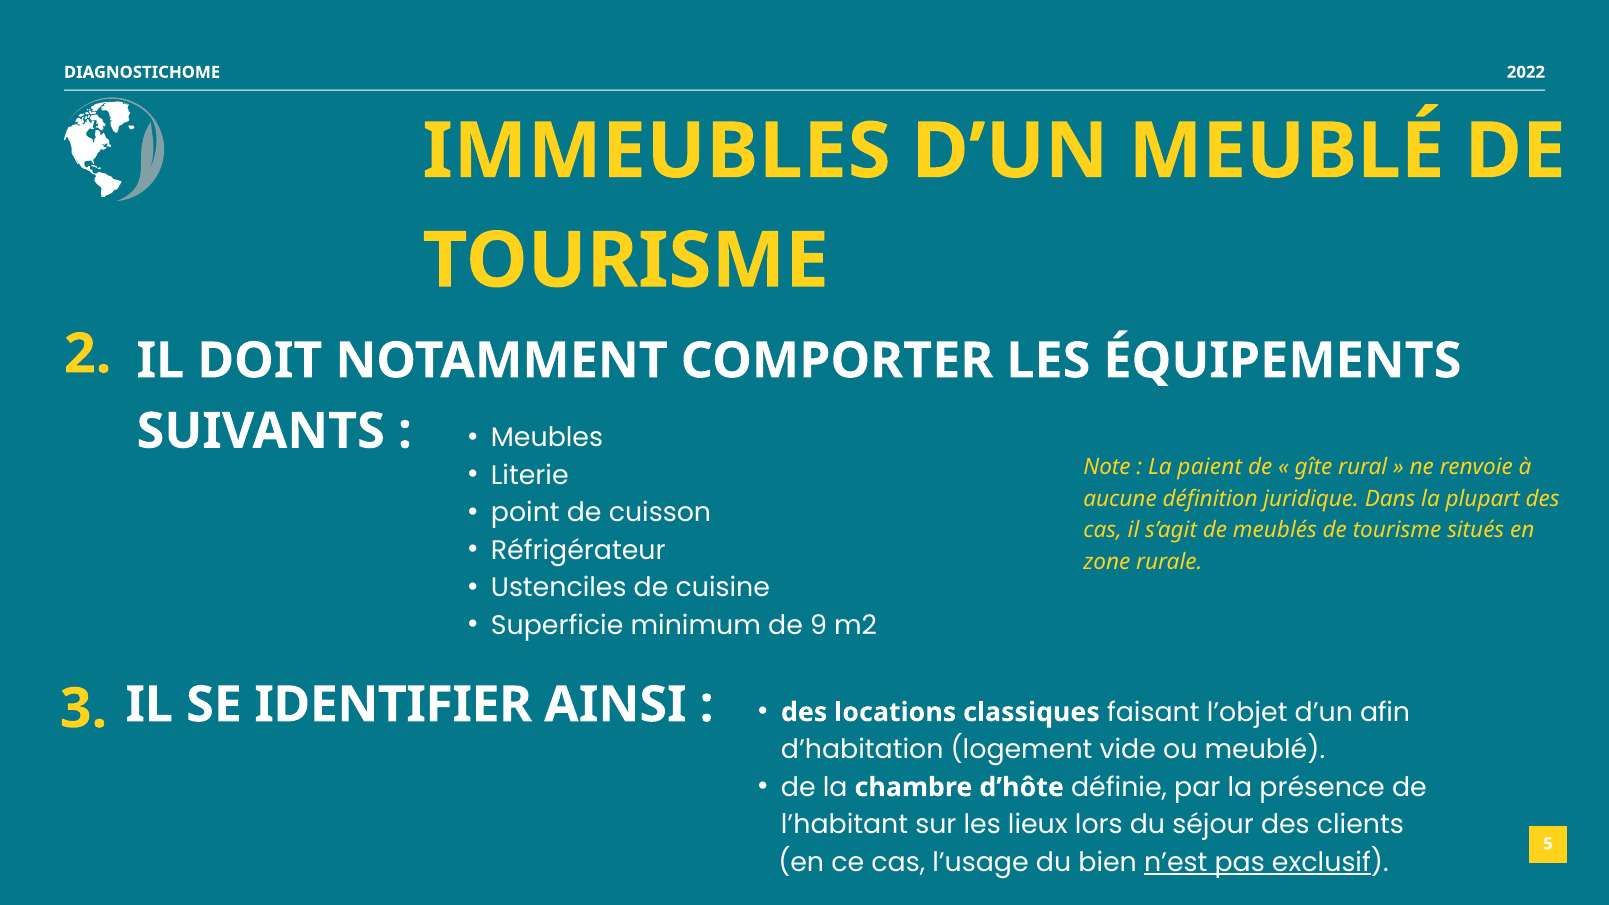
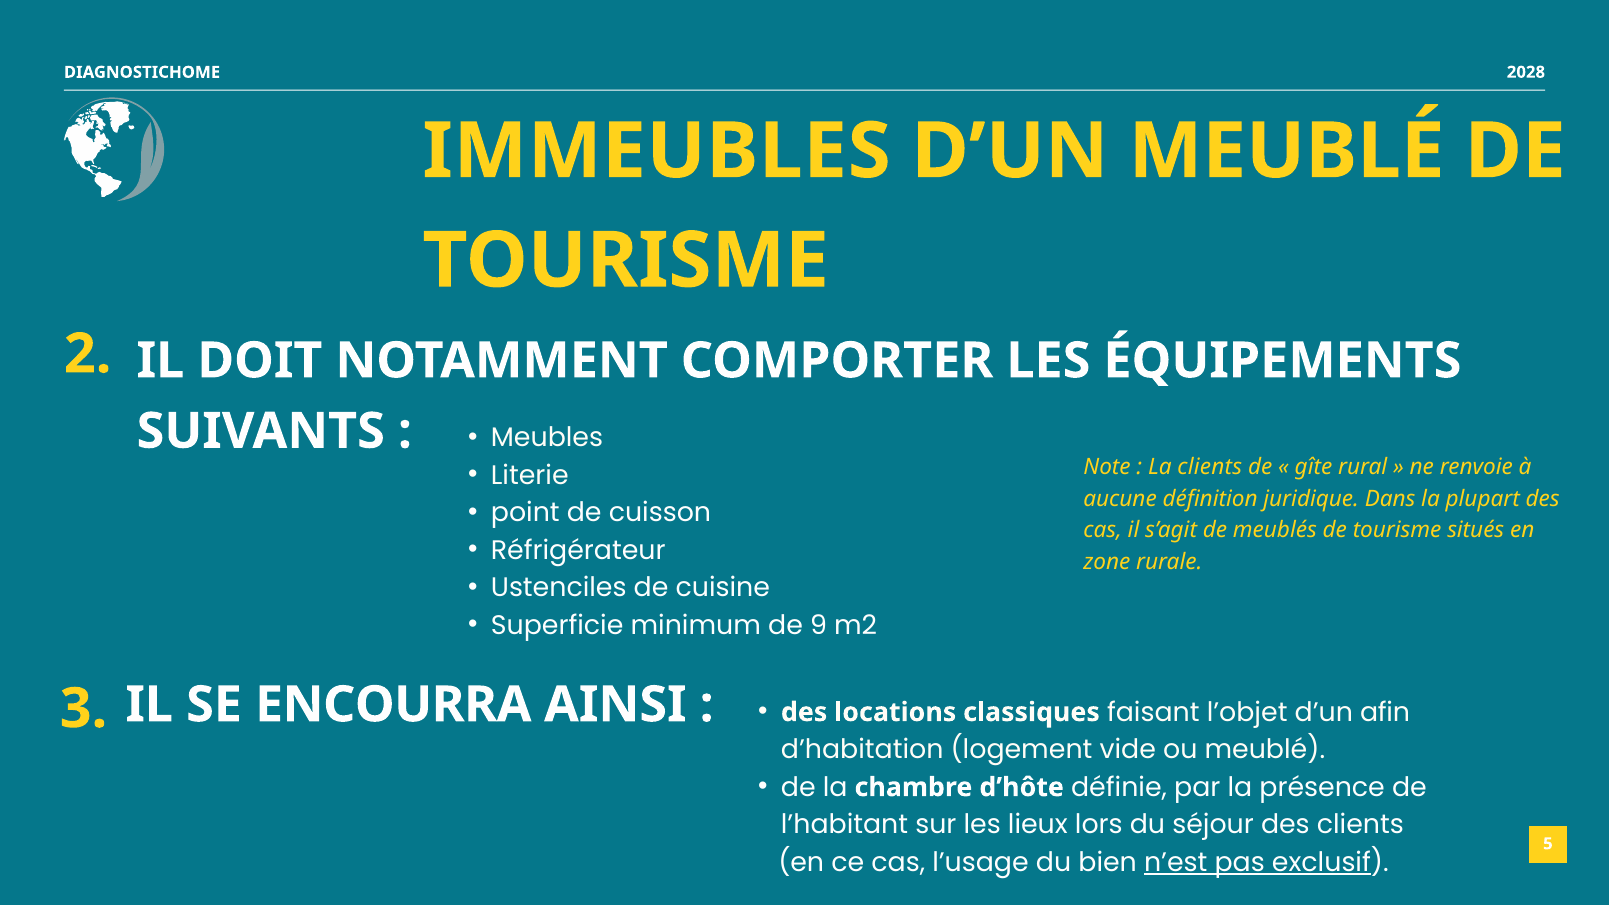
2022: 2022 -> 2028
La paient: paient -> clients
IDENTIFIER: IDENTIFIER -> ENCOURRA
